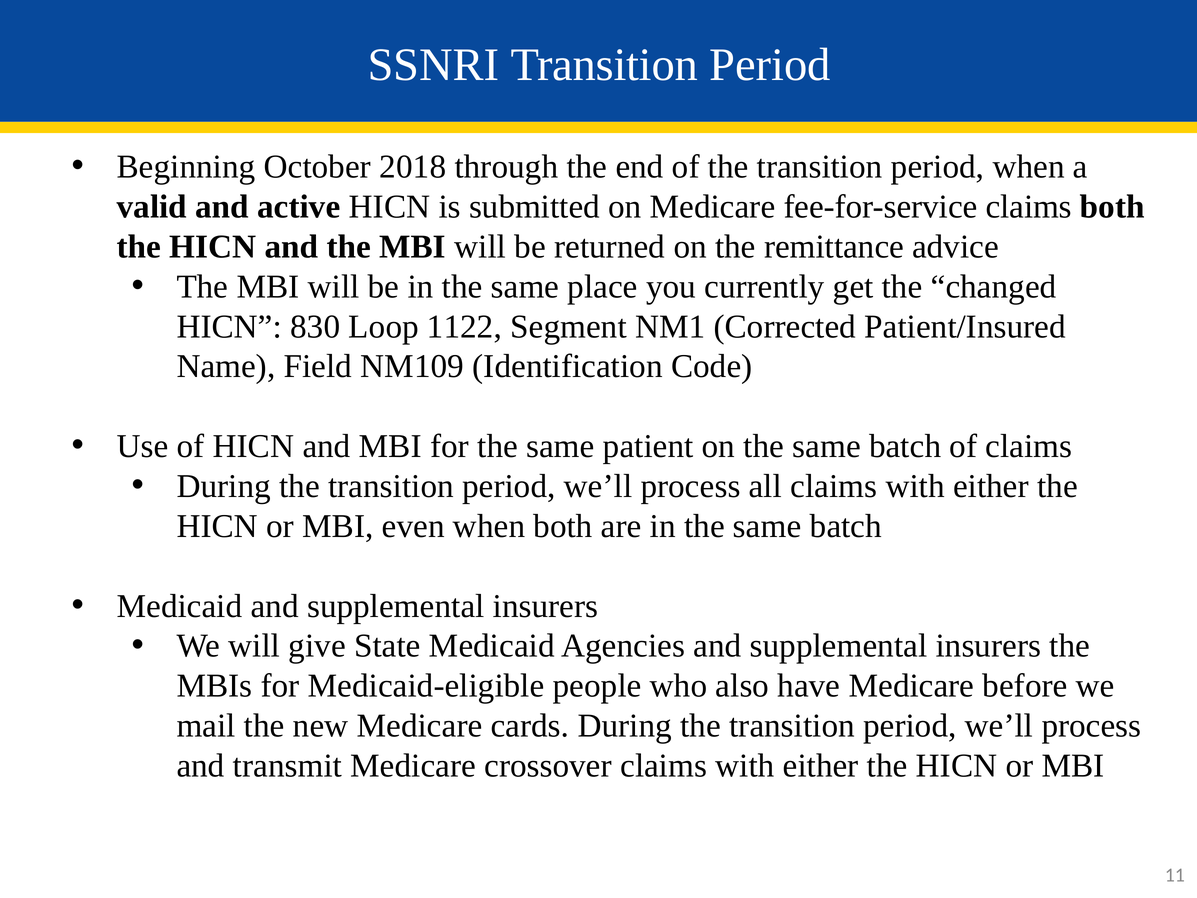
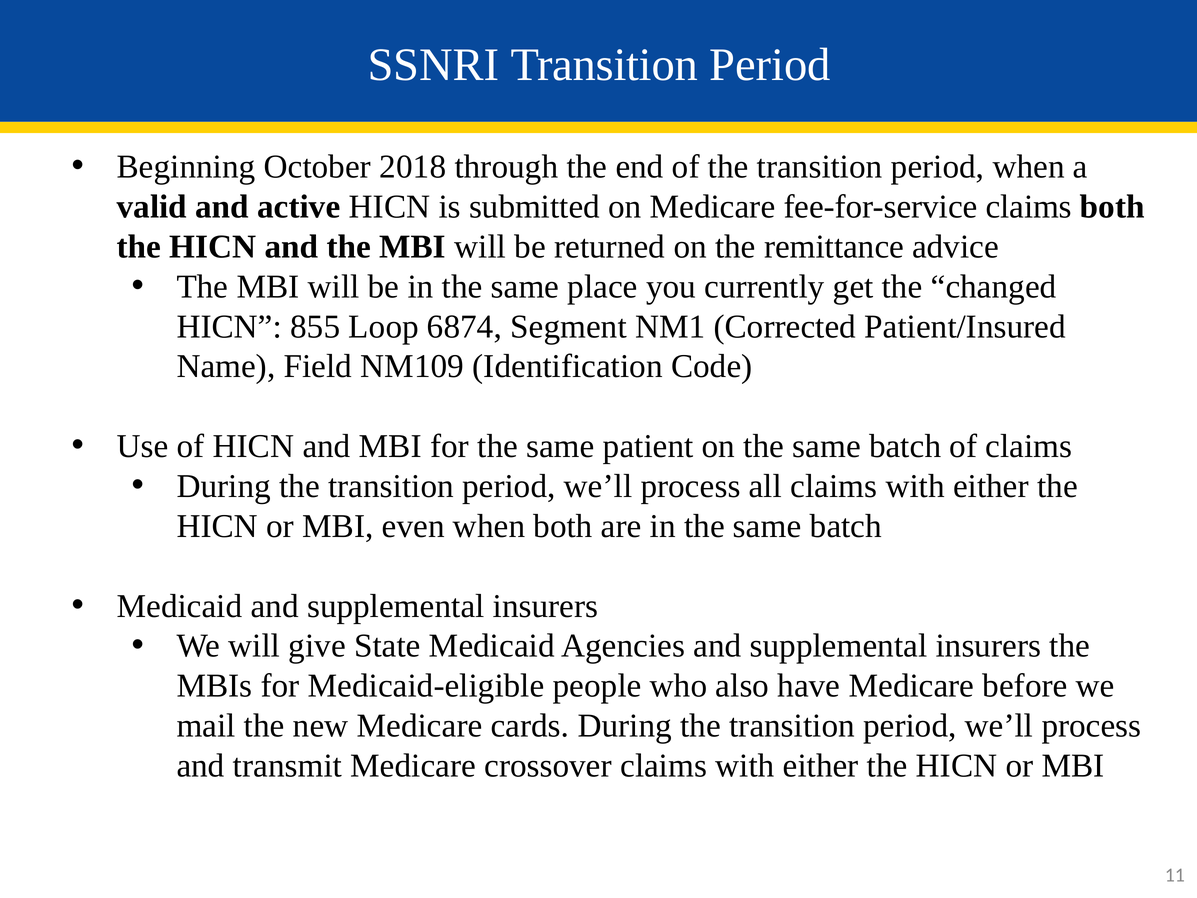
830: 830 -> 855
1122: 1122 -> 6874
